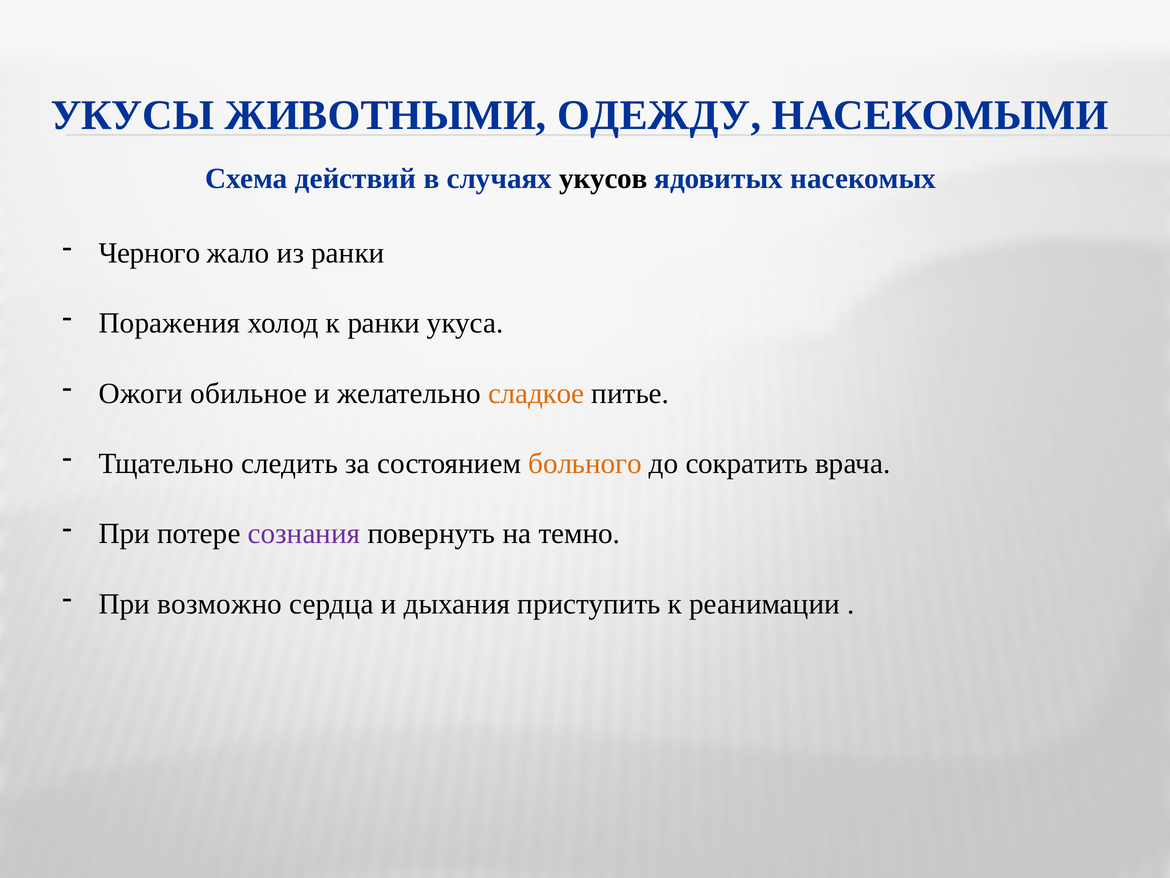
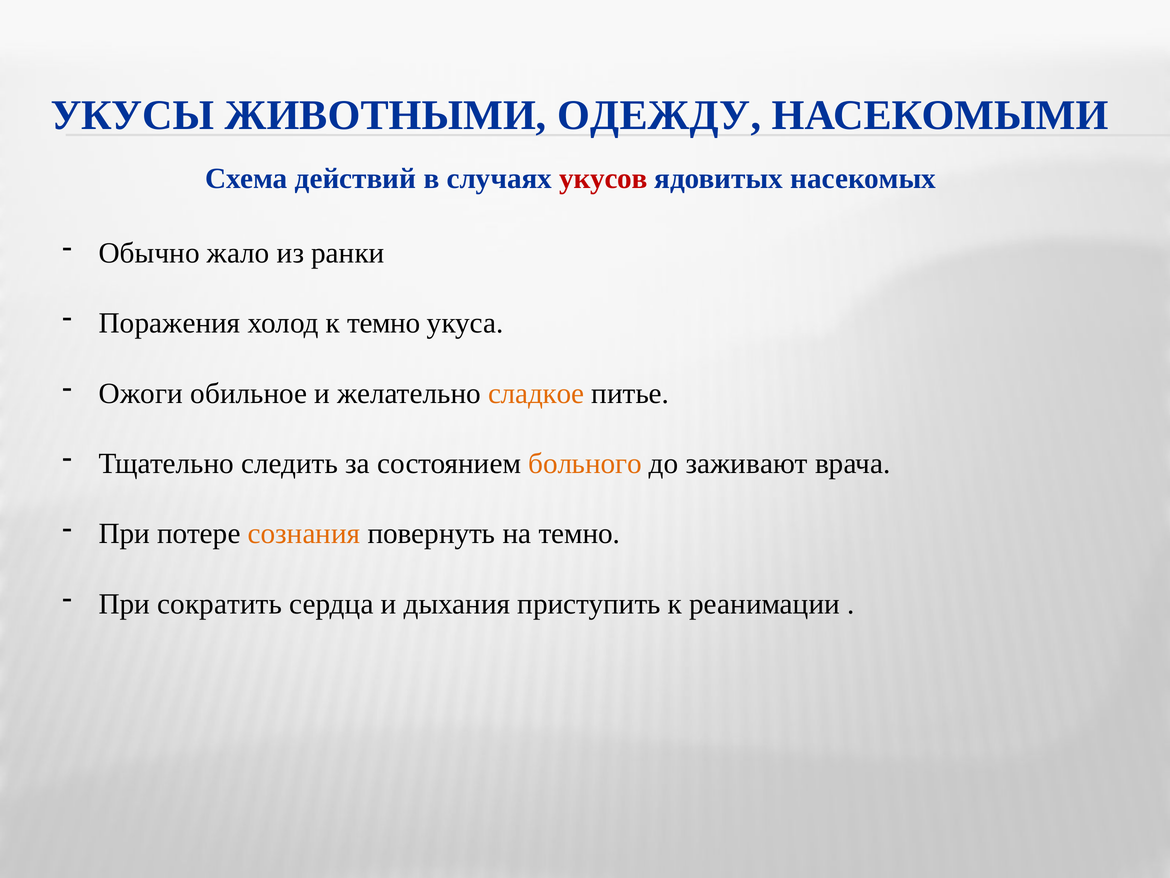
укусов colour: black -> red
Черного: Черного -> Обычно
к ранки: ранки -> темно
сократить: сократить -> заживают
сознания colour: purple -> orange
возможно: возможно -> сократить
